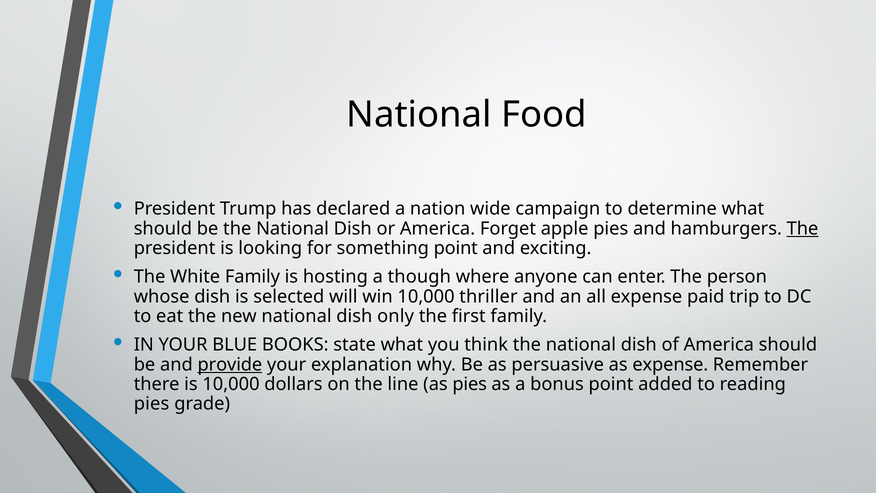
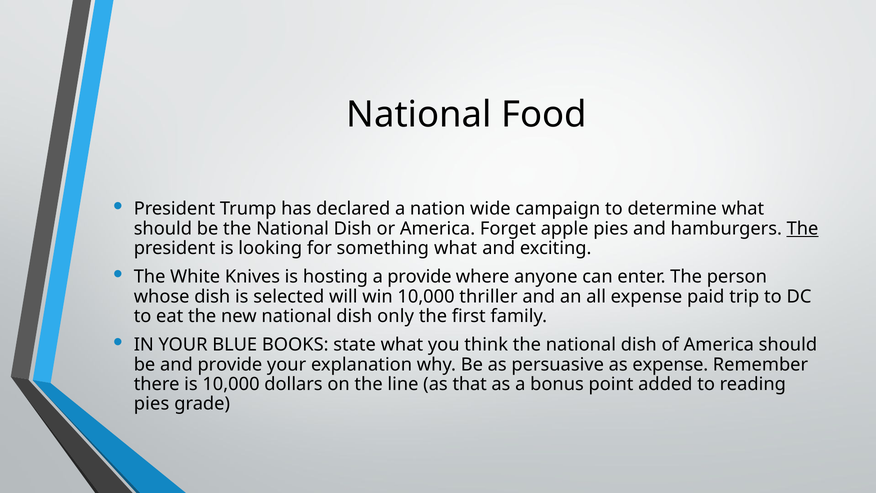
something point: point -> what
White Family: Family -> Knives
a though: though -> provide
provide at (230, 364) underline: present -> none
as pies: pies -> that
